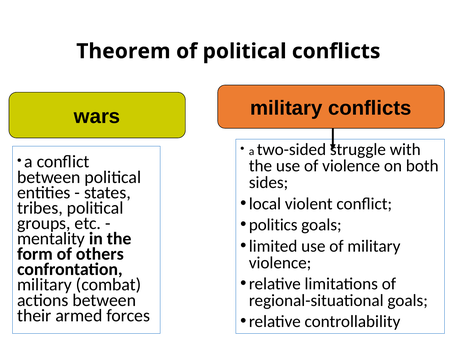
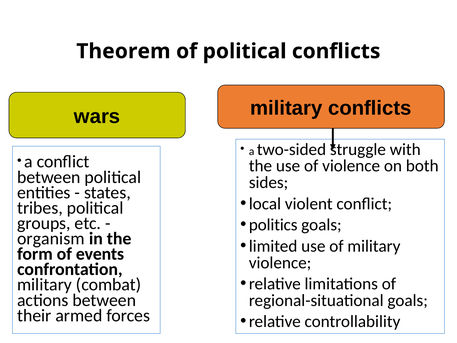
mentality: mentality -> organism
others: others -> events
